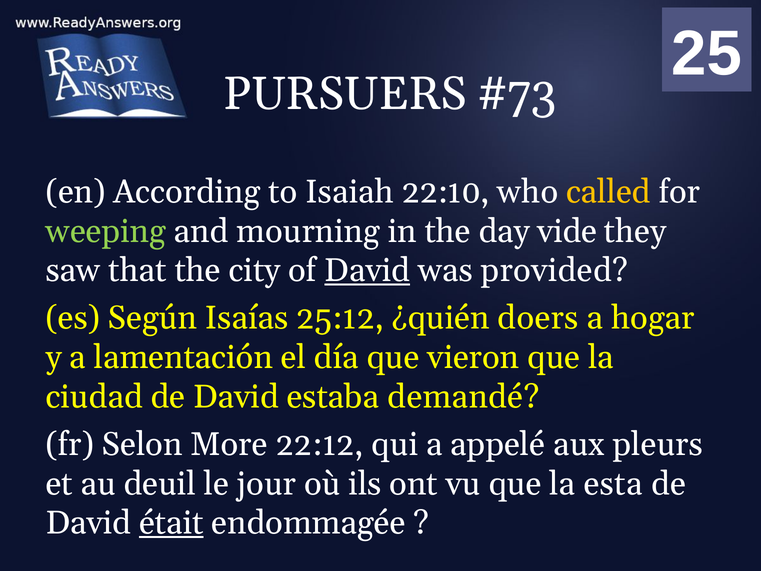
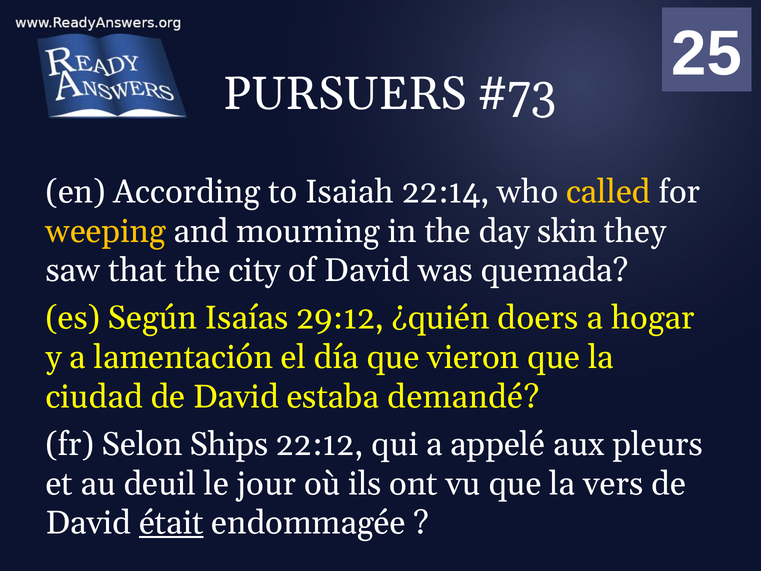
22:10: 22:10 -> 22:14
weeping colour: light green -> yellow
vide: vide -> skin
David at (367, 270) underline: present -> none
provided: provided -> quemada
25:12: 25:12 -> 29:12
More: More -> Ships
esta: esta -> vers
